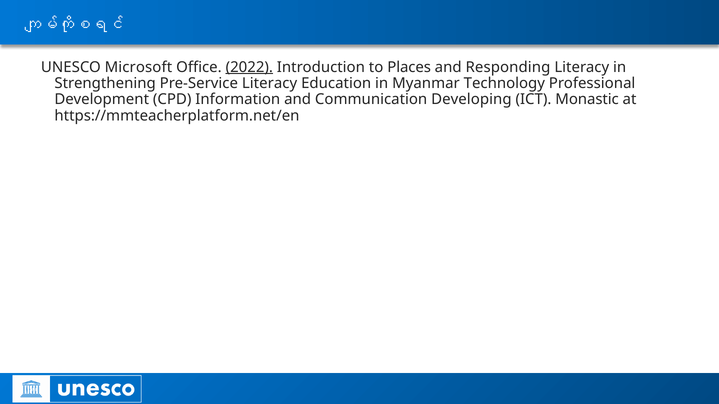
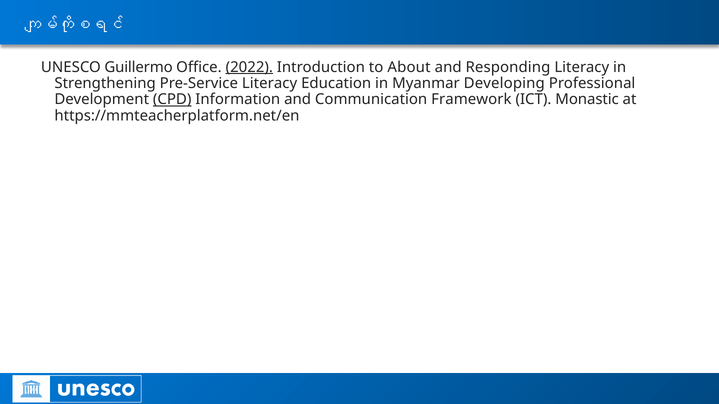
Microsoft: Microsoft -> Guillermo
Places: Places -> About
Technology: Technology -> Developing
CPD underline: none -> present
Developing: Developing -> Framework
